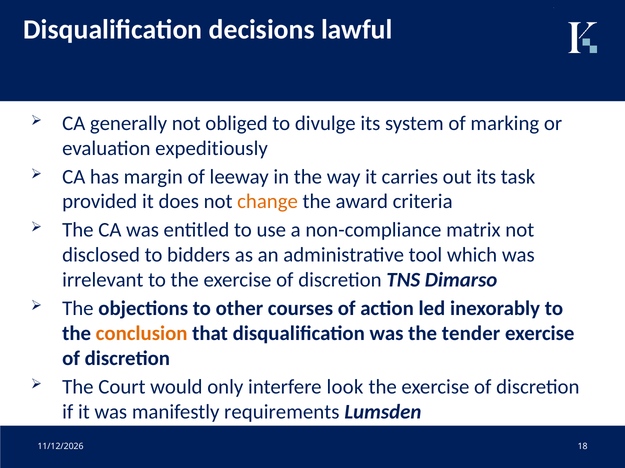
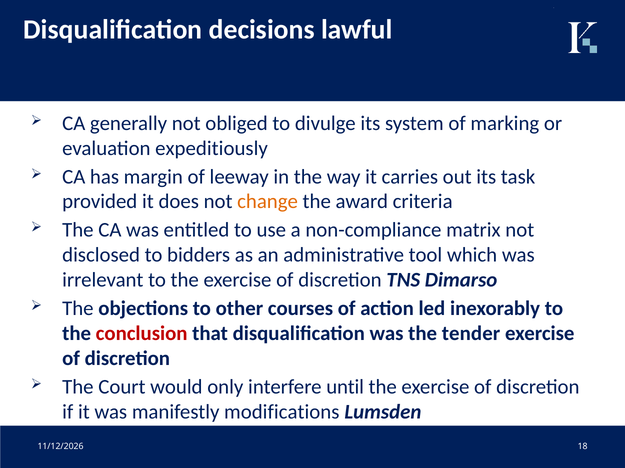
conclusion colour: orange -> red
look: look -> until
requirements: requirements -> modifications
